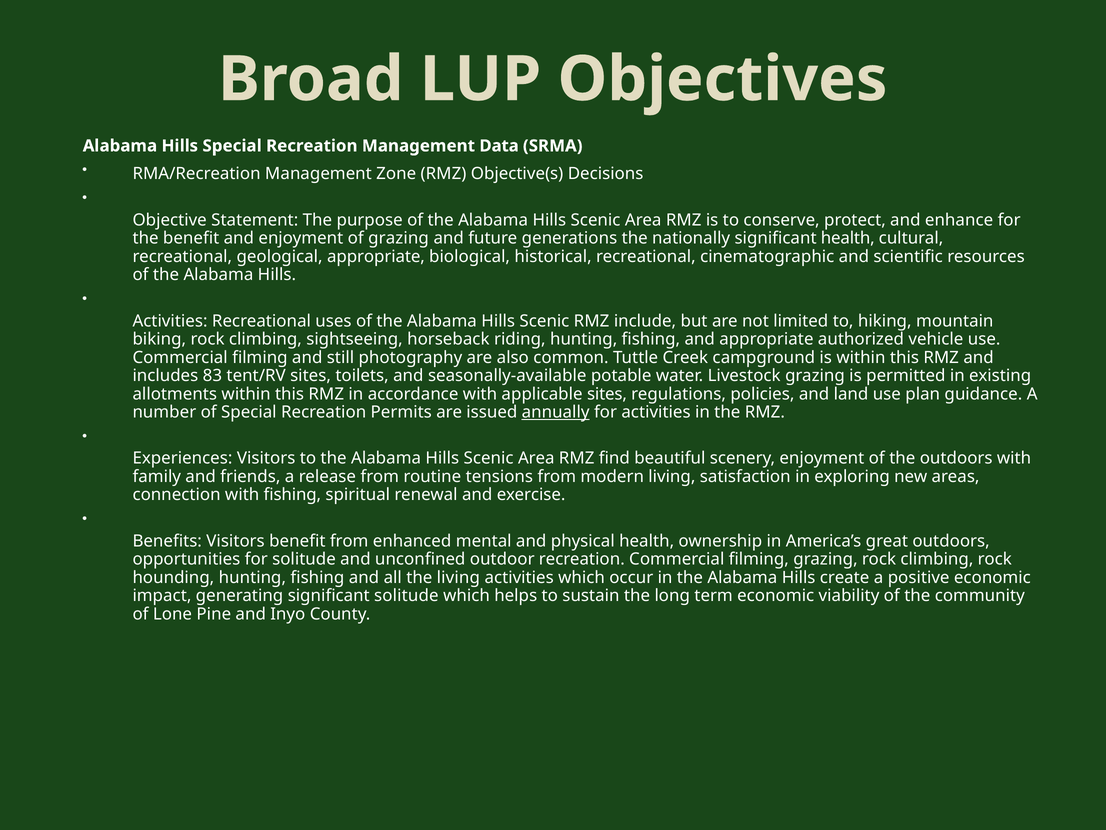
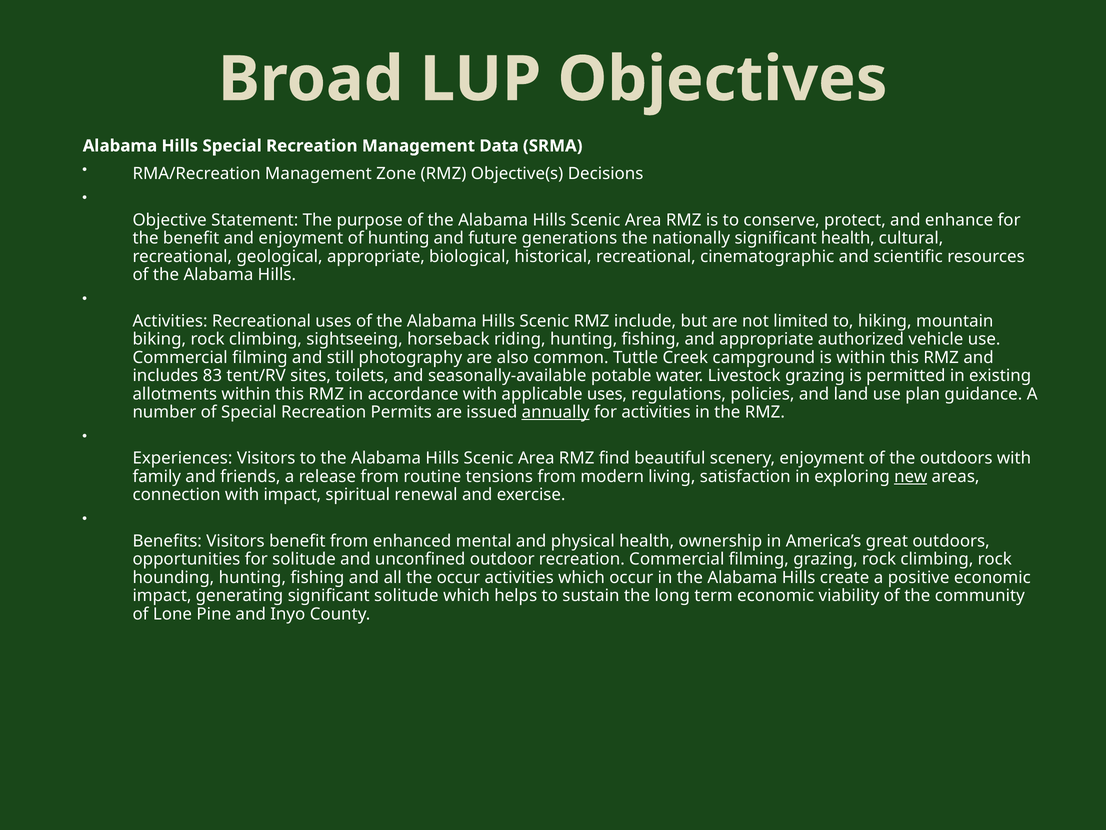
of grazing: grazing -> hunting
applicable sites: sites -> uses
new underline: none -> present
with fishing: fishing -> impact
the living: living -> occur
